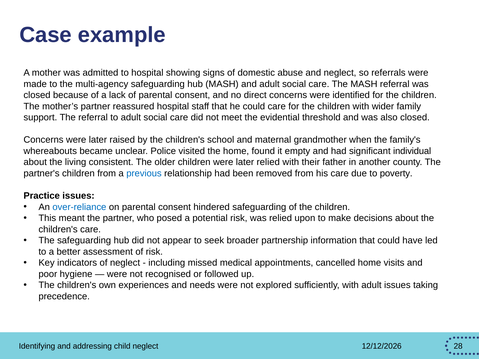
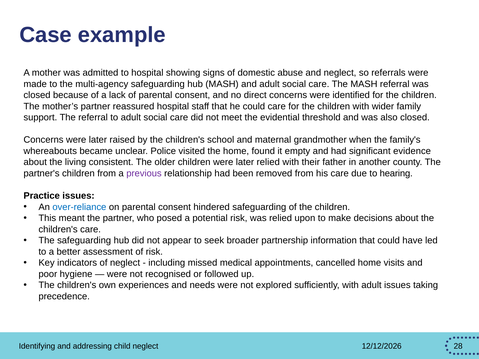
individual: individual -> evidence
previous colour: blue -> purple
poverty: poverty -> hearing
